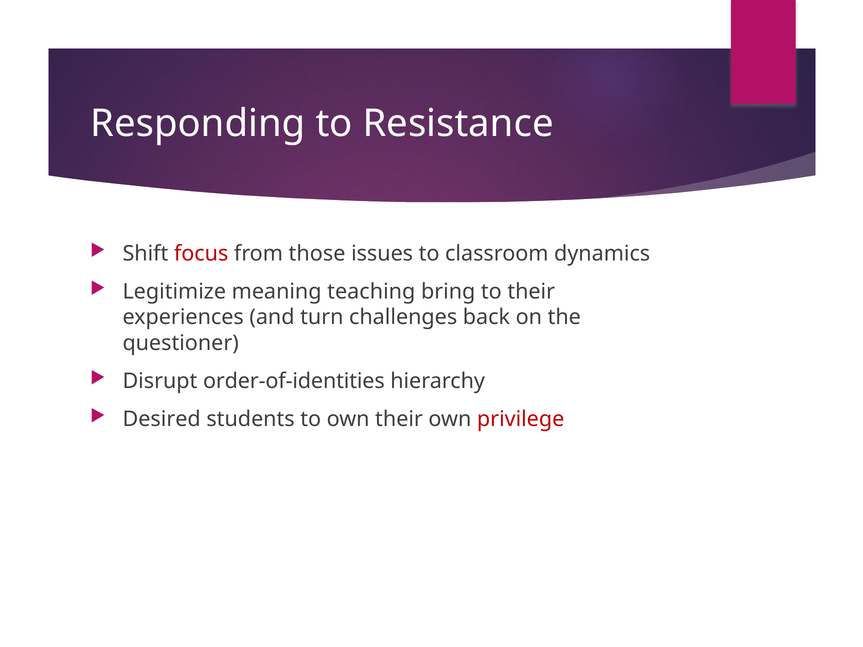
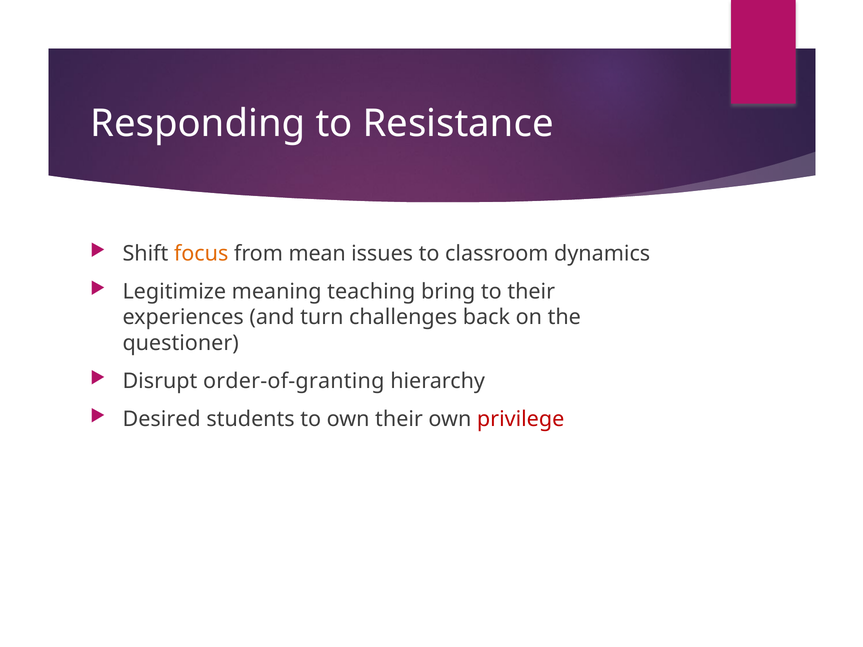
focus colour: red -> orange
those: those -> mean
order-of-identities: order-of-identities -> order-of-granting
